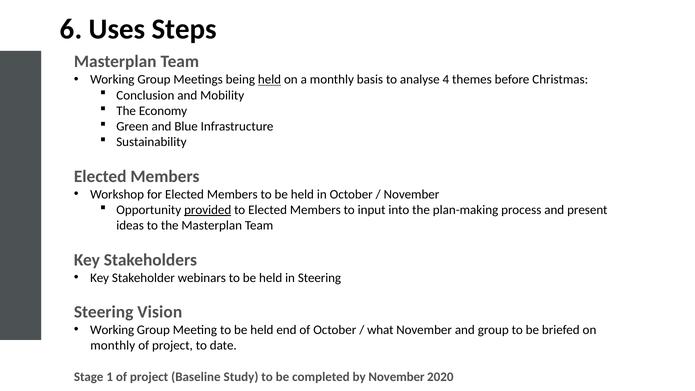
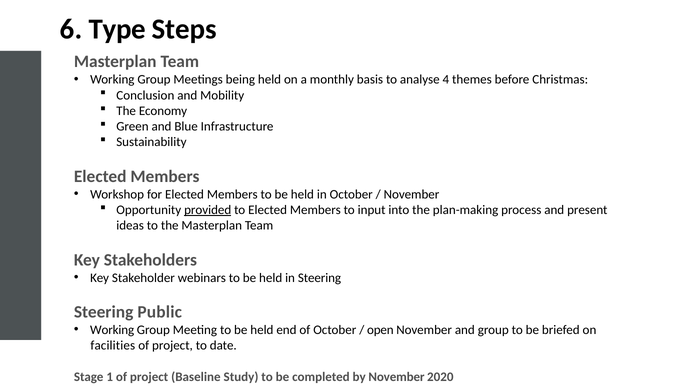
Uses: Uses -> Type
held at (270, 80) underline: present -> none
Vision: Vision -> Public
what: what -> open
monthly at (113, 345): monthly -> facilities
